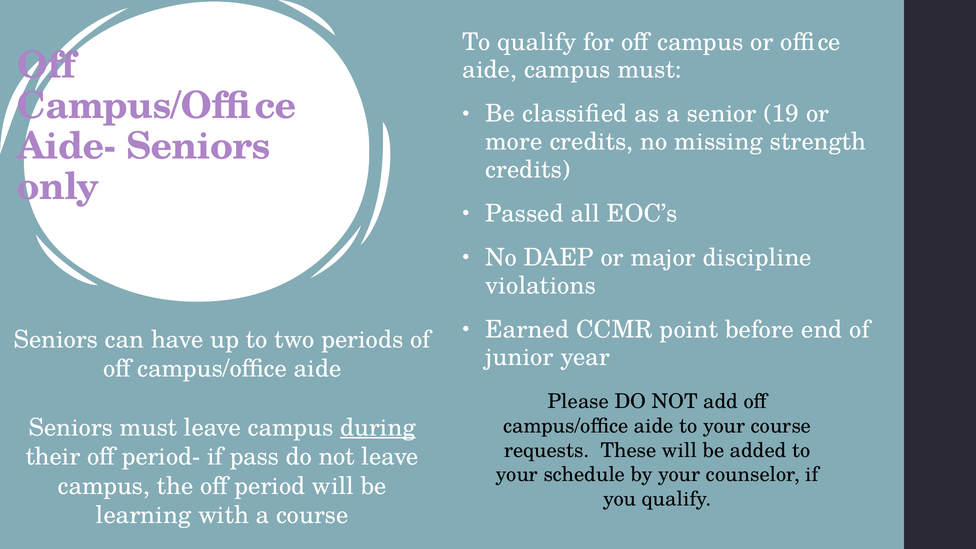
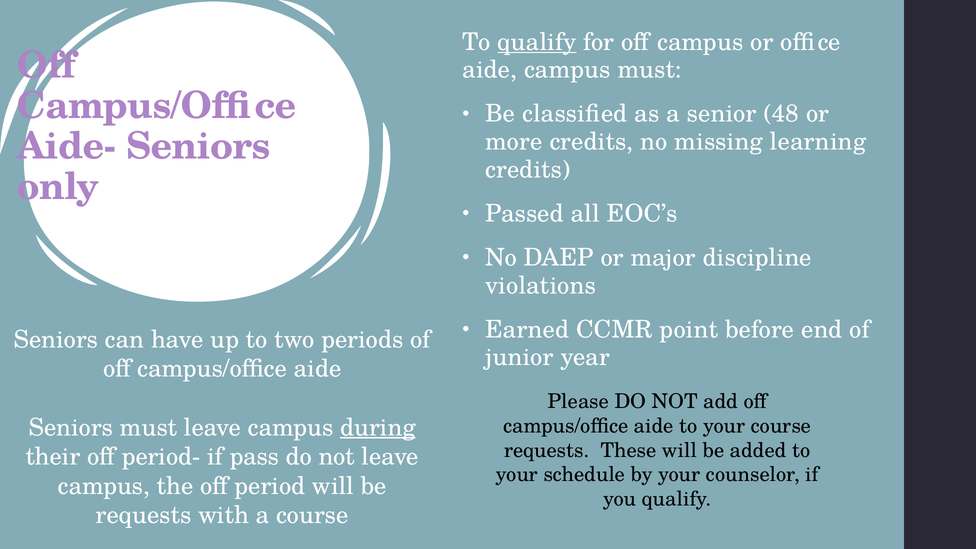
qualify at (537, 42) underline: none -> present
19: 19 -> 48
strength: strength -> learning
learning at (144, 515): learning -> requests
